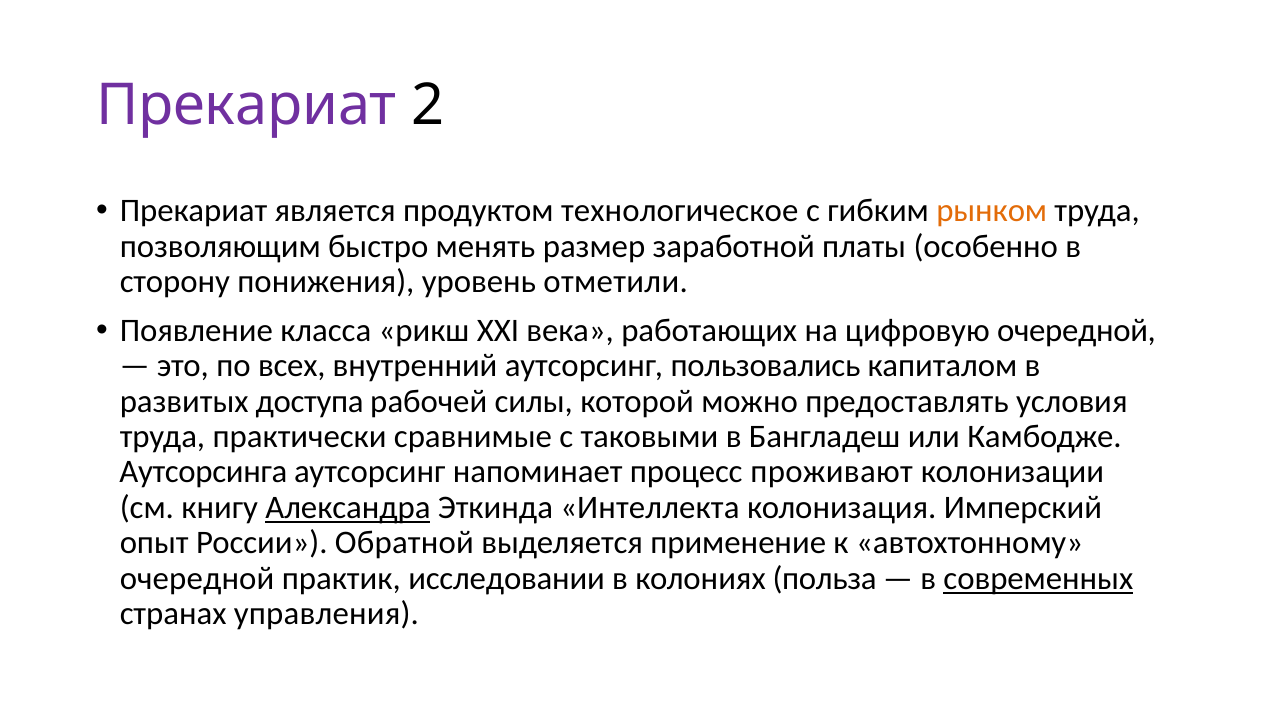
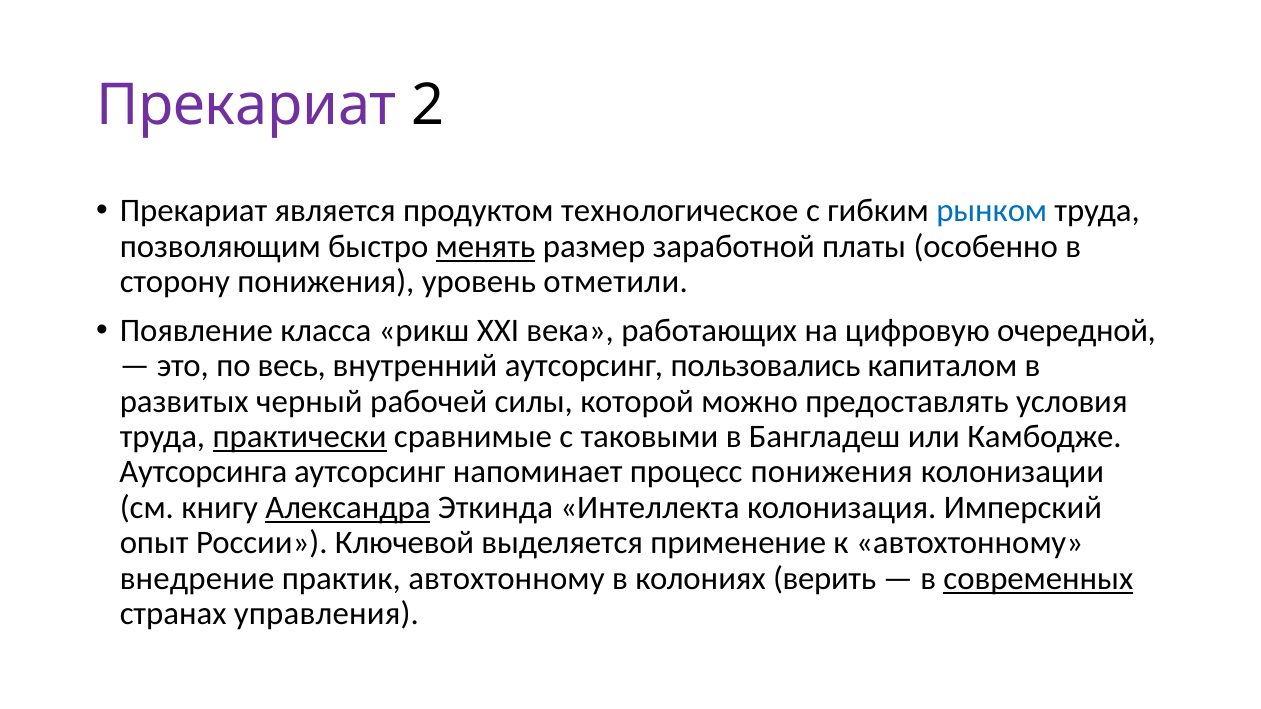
рынком colour: orange -> blue
менять underline: none -> present
всех: всех -> весь
доступа: доступа -> черный
практически underline: none -> present
процесс проживают: проживают -> понижения
Обратной: Обратной -> Ключевой
очередной at (197, 579): очередной -> внедрение
практик исследовании: исследовании -> автохтонному
польза: польза -> верить
